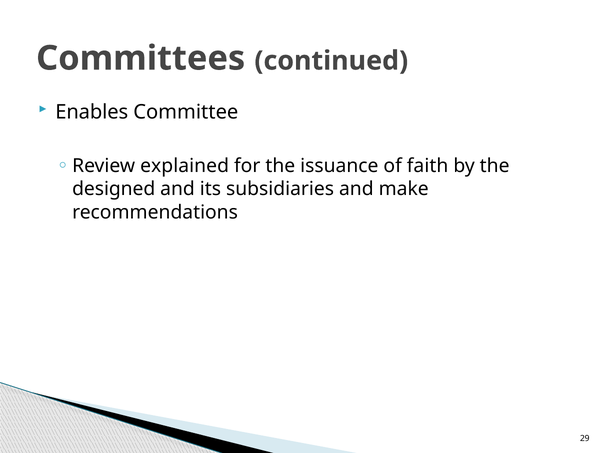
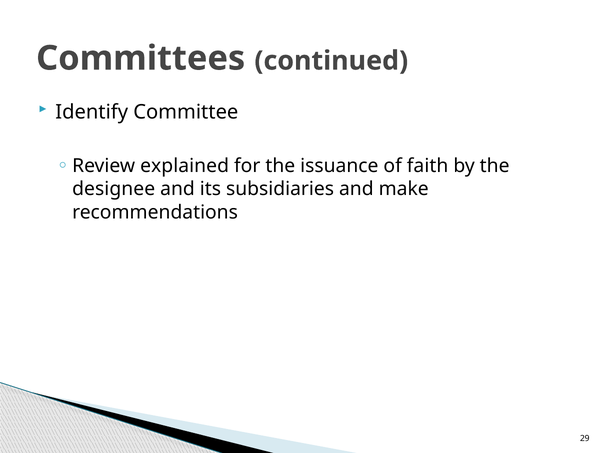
Enables: Enables -> Identify
designed: designed -> designee
